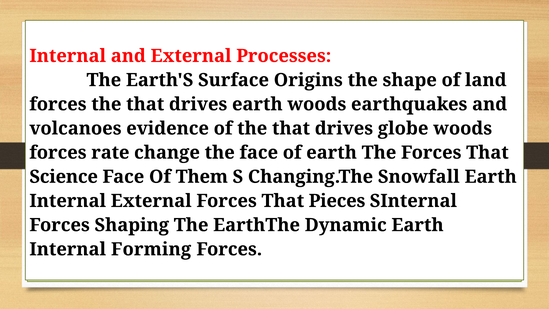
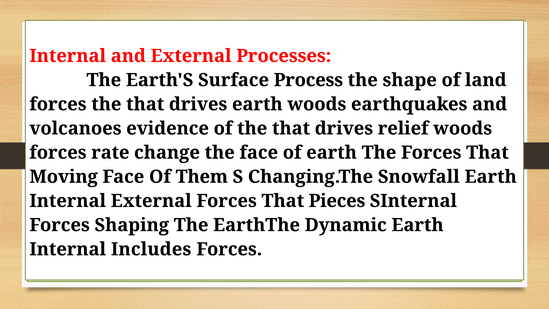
Origins: Origins -> Process
globe: globe -> relief
Science: Science -> Moving
Forming: Forming -> Includes
